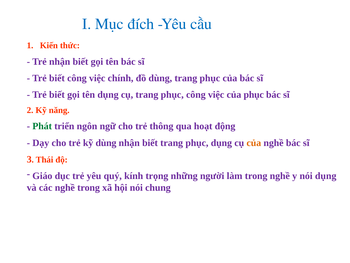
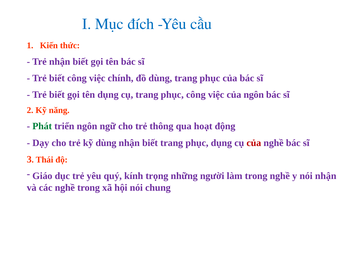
của phục: phục -> ngôn
của at (254, 143) colour: orange -> red
nói dụng: dụng -> nhận
